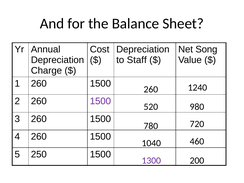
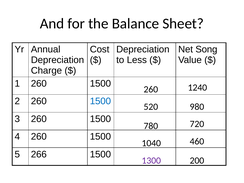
Staff: Staff -> Less
1500 at (100, 101) colour: purple -> blue
250: 250 -> 266
